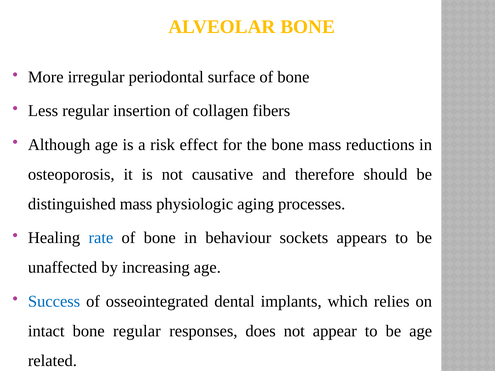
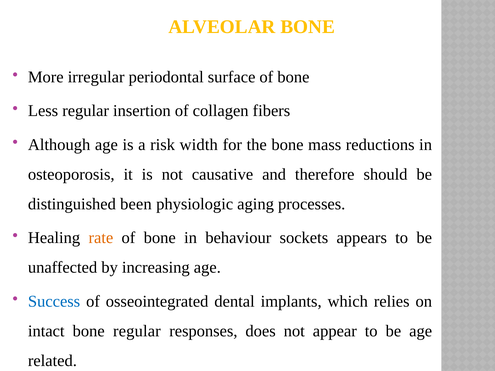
effect: effect -> width
distinguished mass: mass -> been
rate colour: blue -> orange
